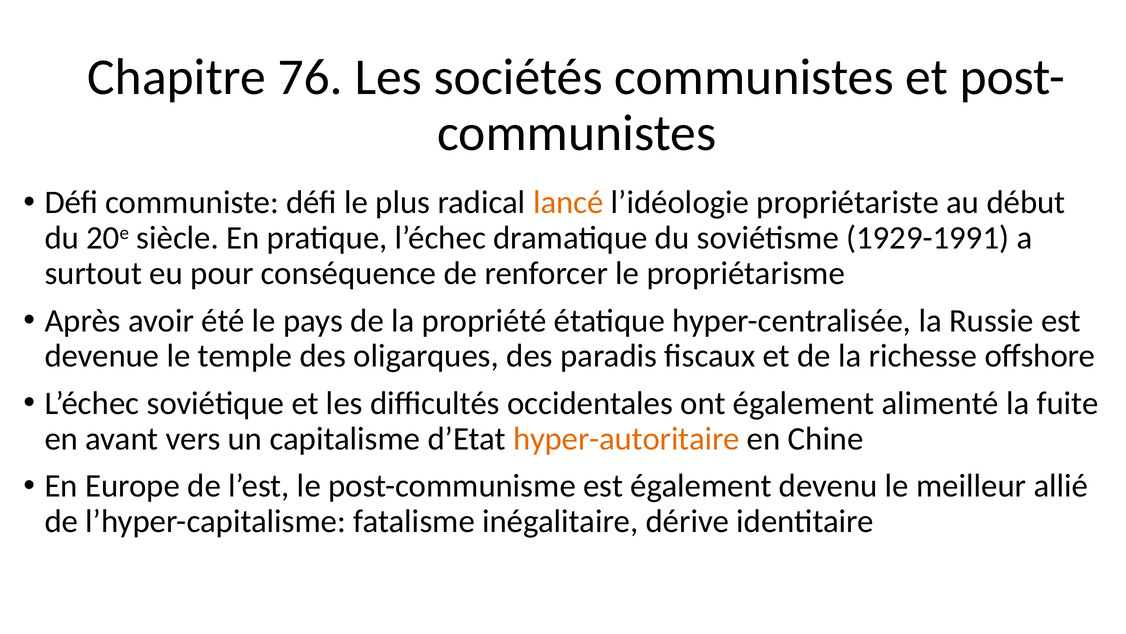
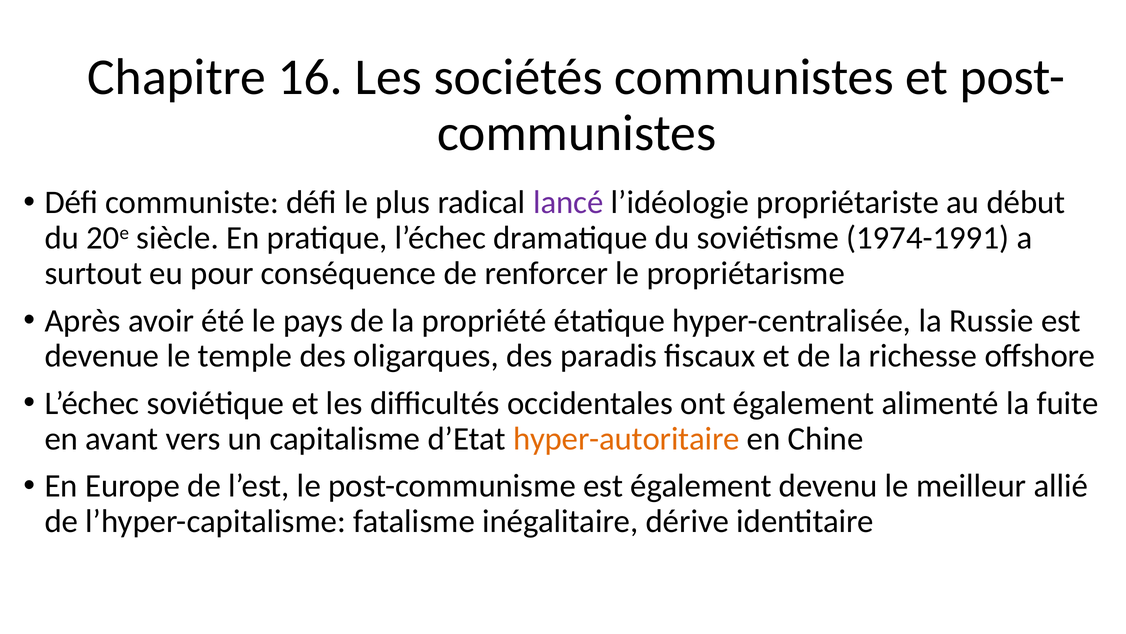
76: 76 -> 16
lancé colour: orange -> purple
1929-1991: 1929-1991 -> 1974-1991
